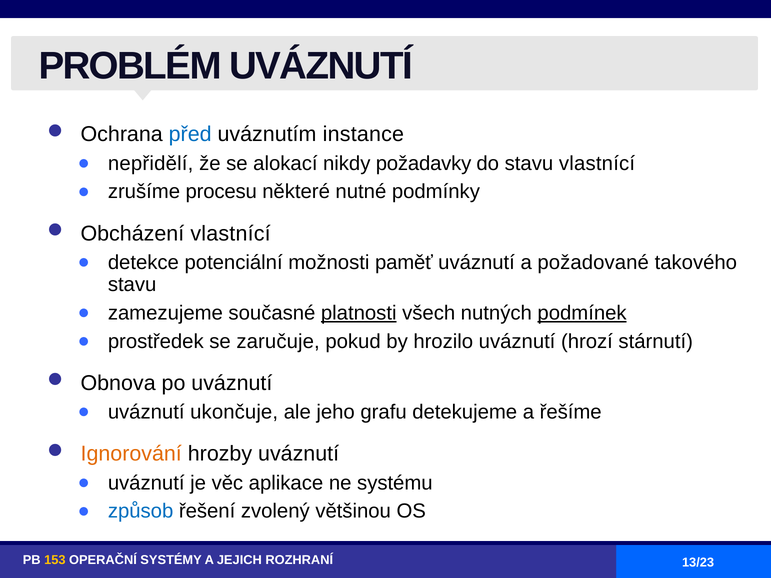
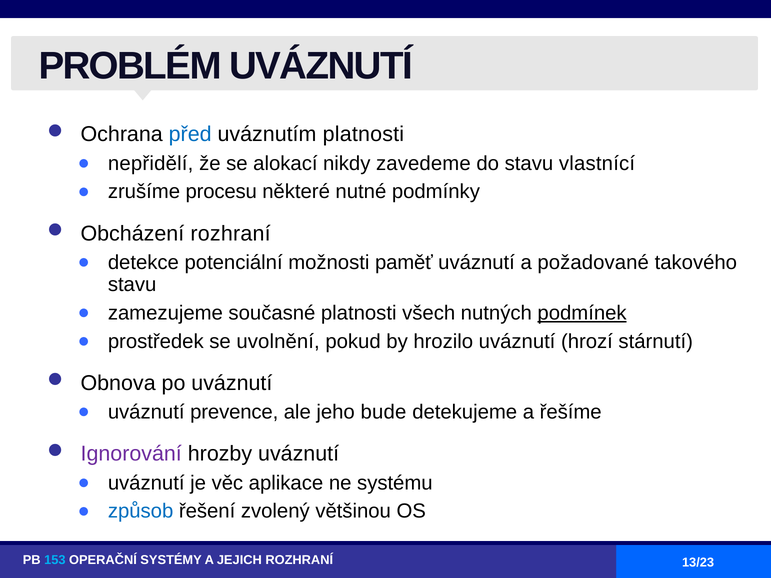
uváznutím instance: instance -> platnosti
požadavky: požadavky -> zavedeme
Obcházení vlastnící: vlastnící -> rozhraní
platnosti at (359, 313) underline: present -> none
zaručuje: zaručuje -> uvolnění
ukončuje: ukončuje -> prevence
grafu: grafu -> bude
Ignorování colour: orange -> purple
153 colour: yellow -> light blue
